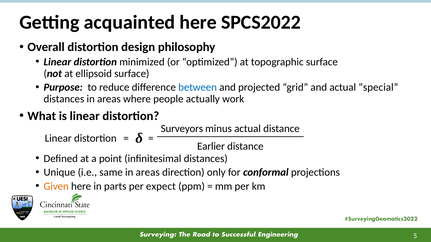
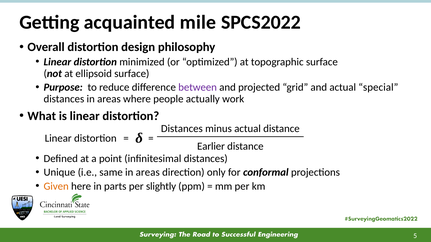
acquainted here: here -> mile
between colour: blue -> purple
Surveyors at (182, 129): Surveyors -> Distances
expect: expect -> slightly
